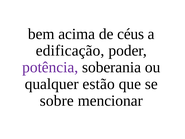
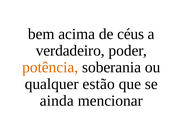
edificação: edificação -> verdadeiro
potência colour: purple -> orange
sobre: sobre -> ainda
